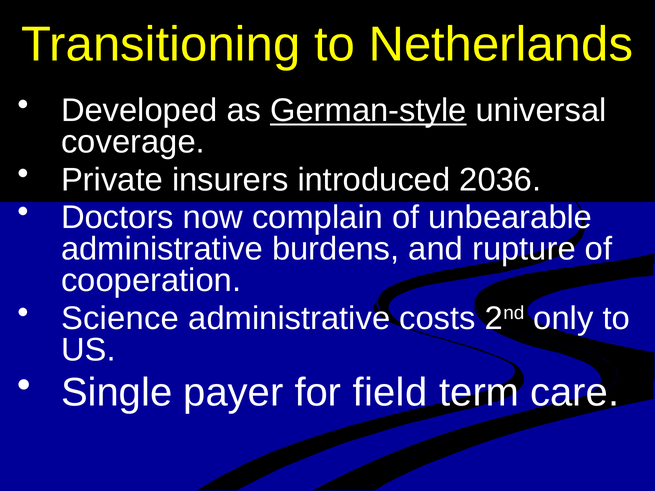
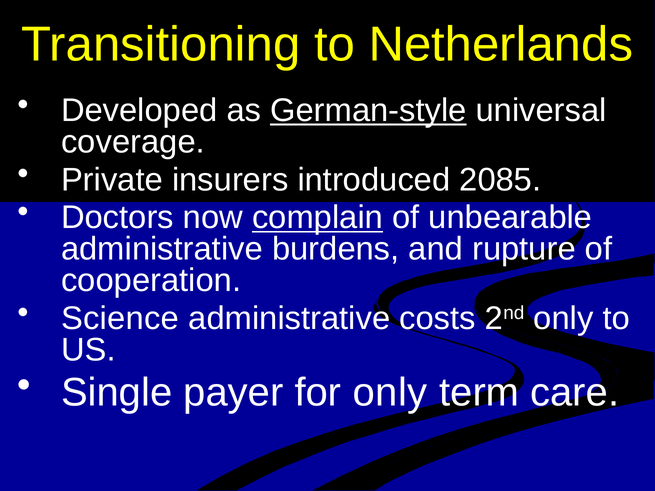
2036: 2036 -> 2085
complain underline: none -> present
for field: field -> only
